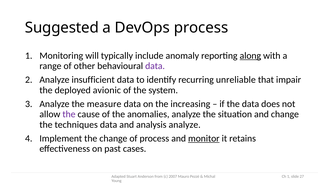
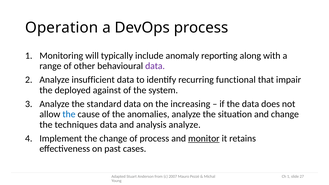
Suggested: Suggested -> Operation
along underline: present -> none
unreliable: unreliable -> functional
avionic: avionic -> against
measure: measure -> standard
the at (69, 114) colour: purple -> blue
